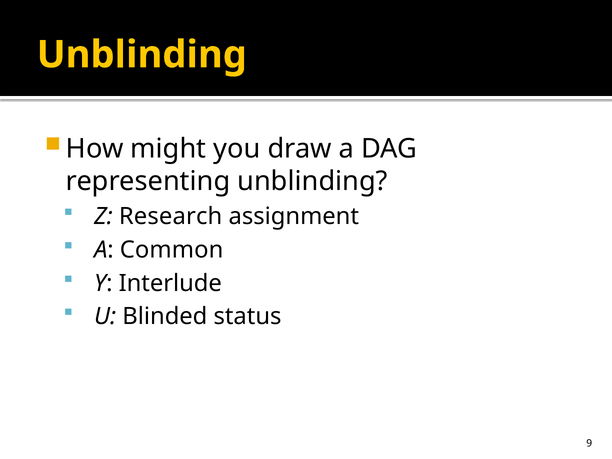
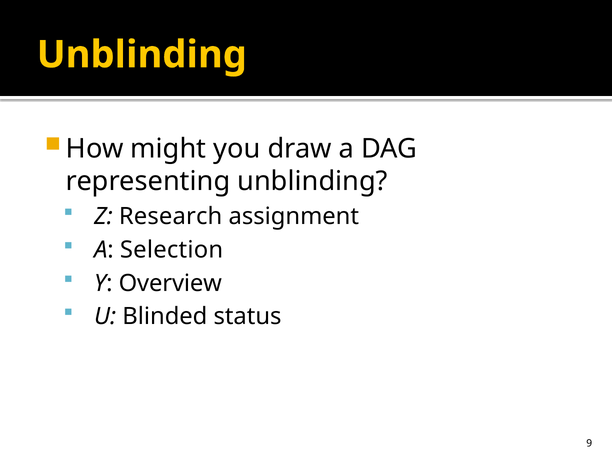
Common: Common -> Selection
Interlude: Interlude -> Overview
